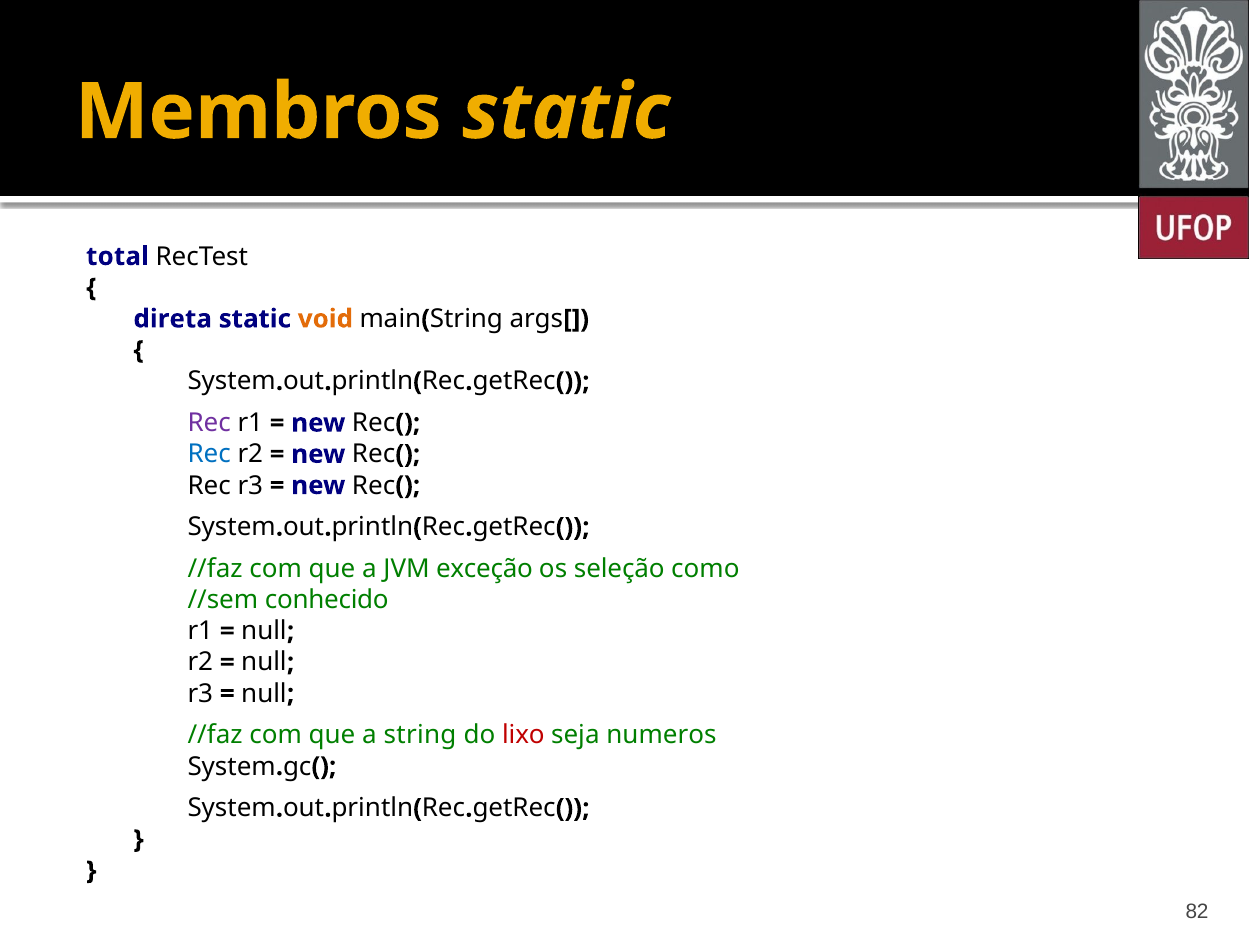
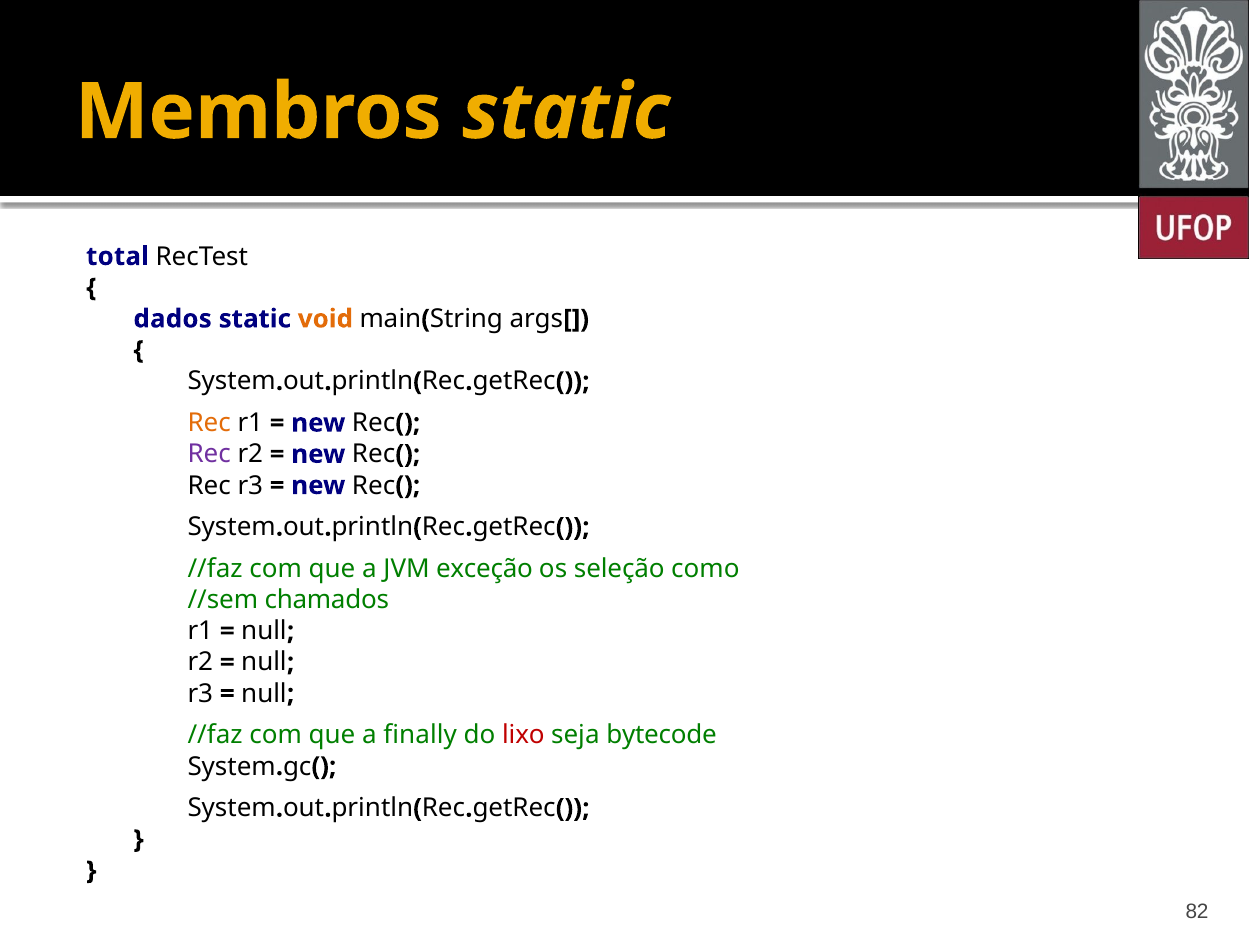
direta: direta -> dados
Rec at (209, 423) colour: purple -> orange
Rec at (209, 454) colour: blue -> purple
conhecido: conhecido -> chamados
string: string -> finally
numeros: numeros -> bytecode
